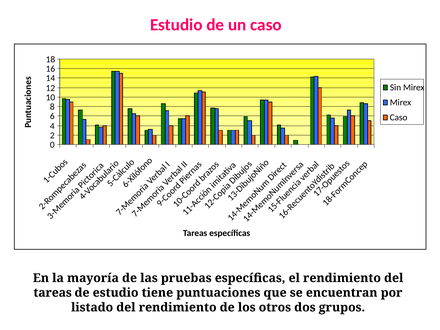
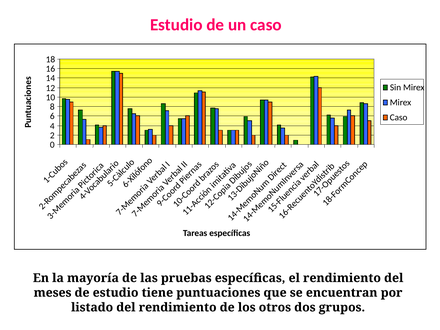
tareas at (53, 293): tareas -> meses
